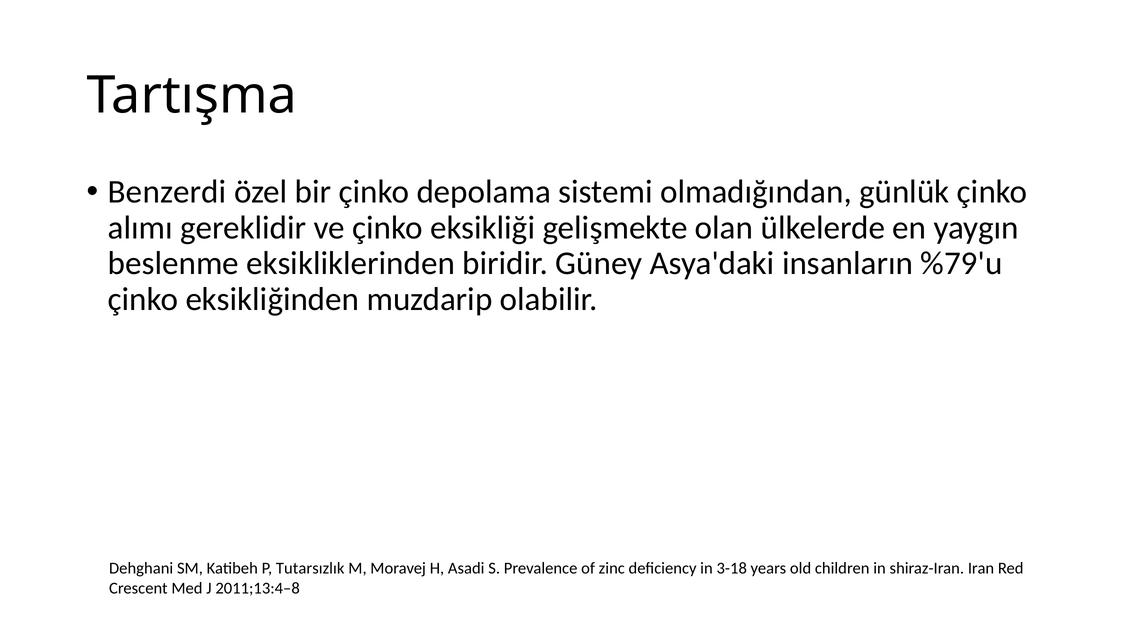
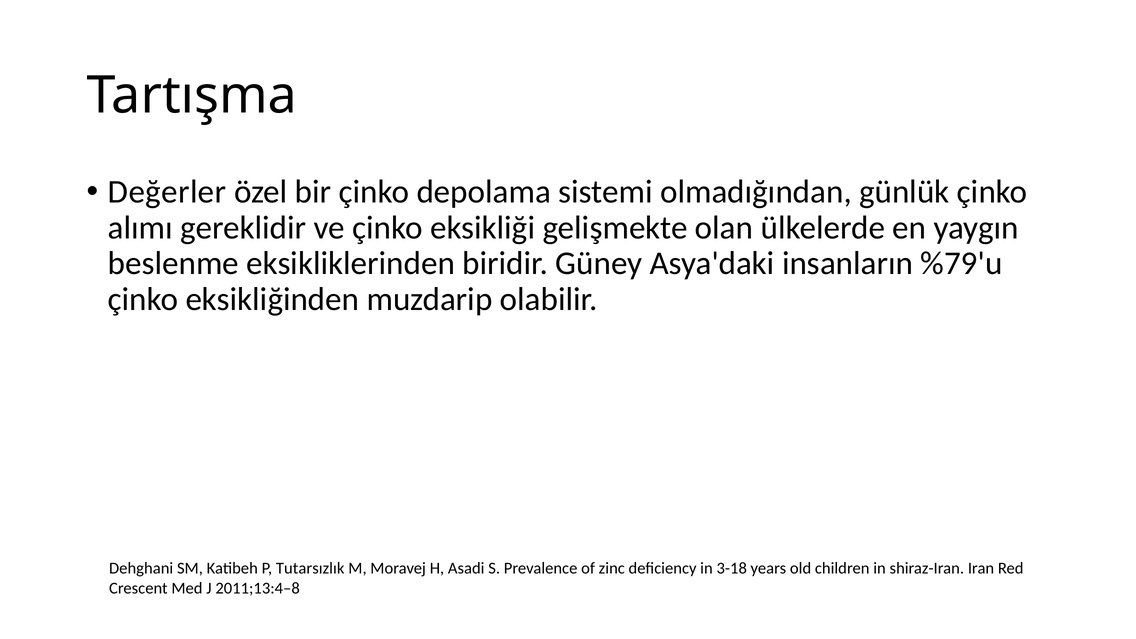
Benzerdi: Benzerdi -> Değerler
